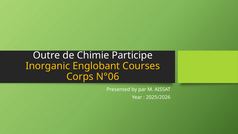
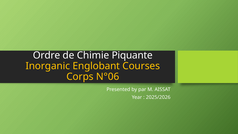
Outre: Outre -> Ordre
Participe: Participe -> Piquante
